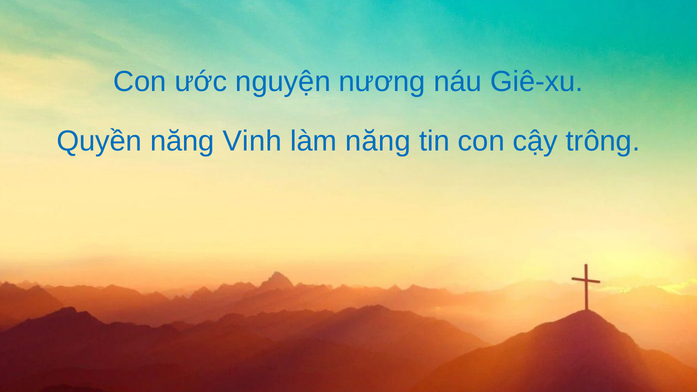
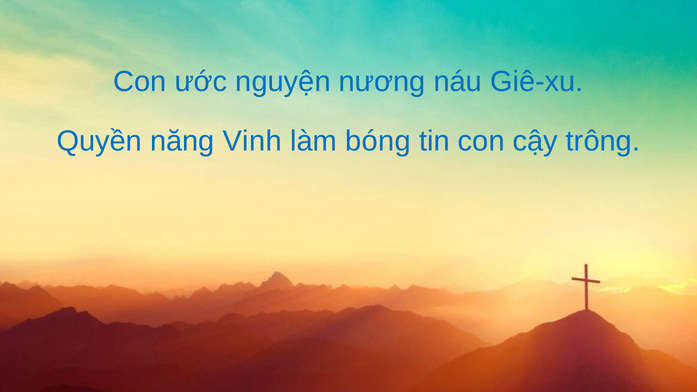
làm năng: năng -> bóng
